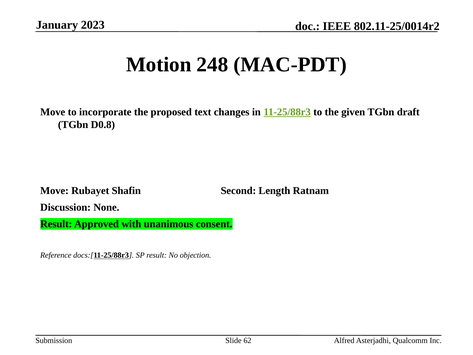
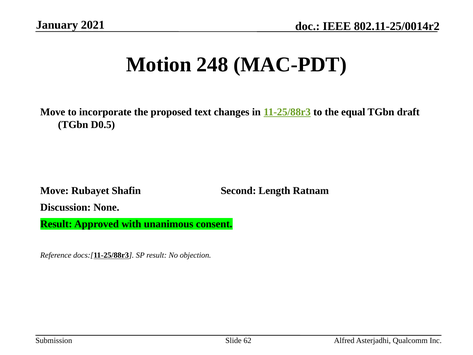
2023: 2023 -> 2021
given: given -> equal
D0.8: D0.8 -> D0.5
